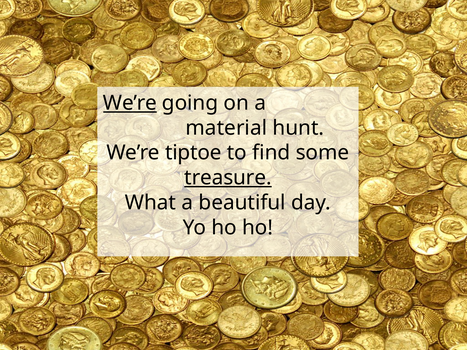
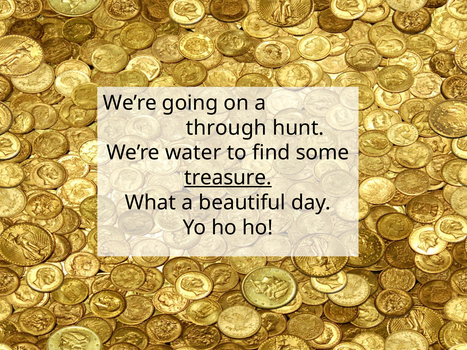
We’re at (130, 103) underline: present -> none
material: material -> through
tiptoe: tiptoe -> water
